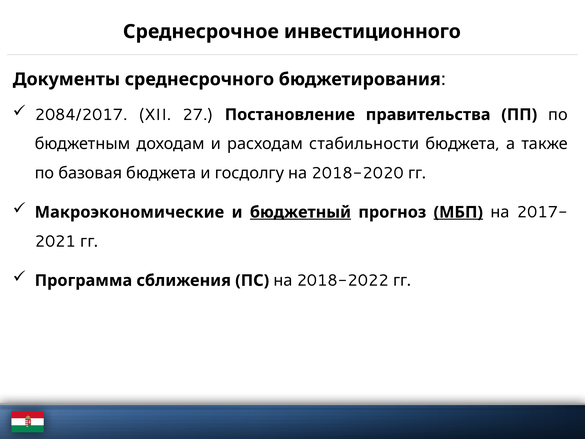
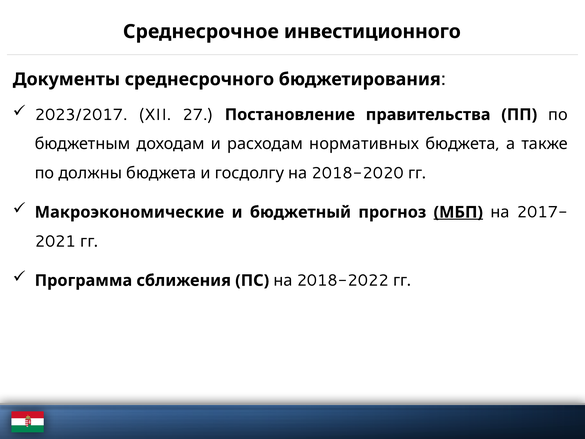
2084/2017: 2084/2017 -> 2023/2017
стабильности: стабильности -> нормативных
базовая: базовая -> должны
бюджетный underline: present -> none
